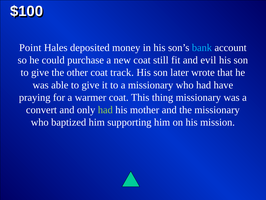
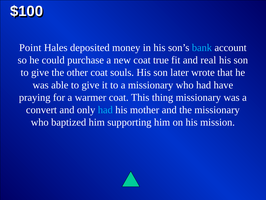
still: still -> true
evil: evil -> real
track: track -> souls
had at (105, 110) colour: light green -> light blue
